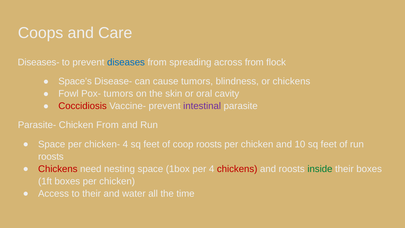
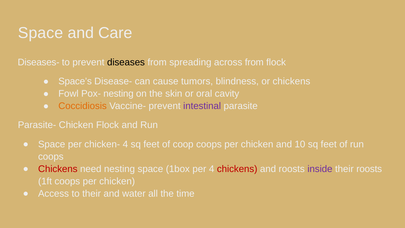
Coops at (41, 33): Coops -> Space
diseases colour: blue -> black
Pox- tumors: tumors -> nesting
Coccidiosis colour: red -> orange
Chicken From: From -> Flock
coop roosts: roosts -> coops
roosts at (51, 156): roosts -> coops
inside colour: green -> purple
their boxes: boxes -> roosts
1ft boxes: boxes -> coops
